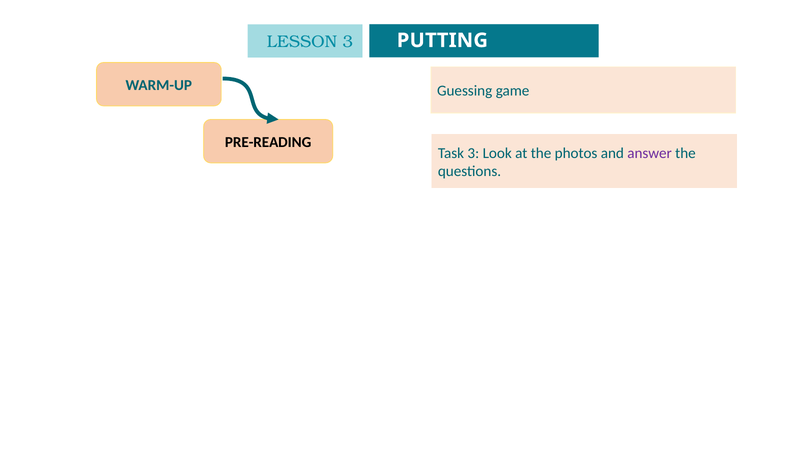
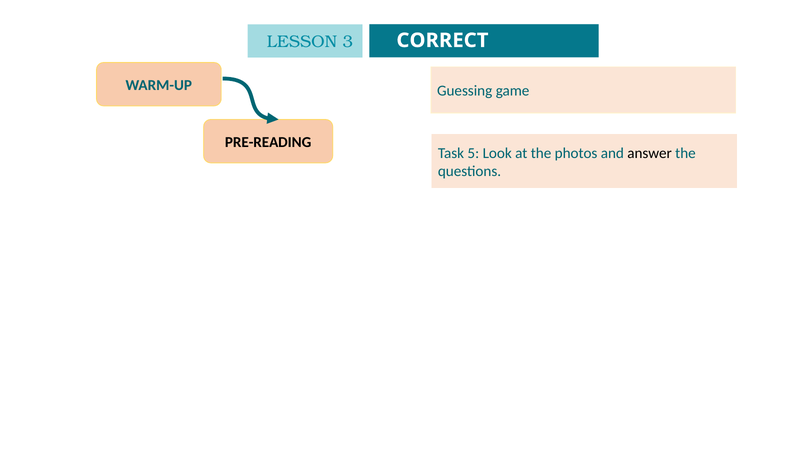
PUTTING: PUTTING -> CORRECT
Task 3: 3 -> 5
answer colour: purple -> black
